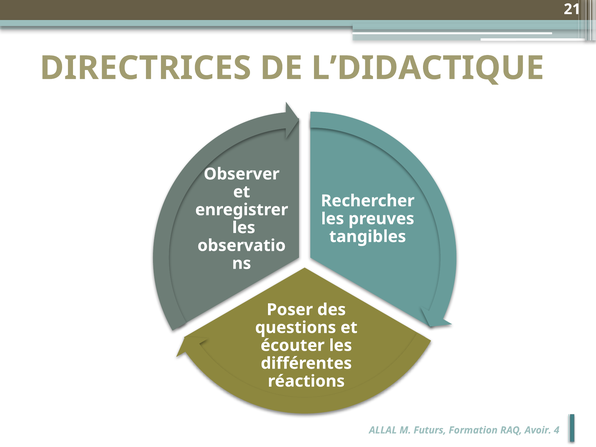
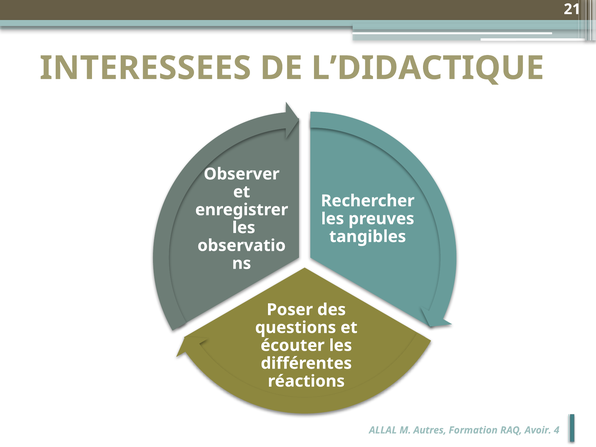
DIRECTRICES: DIRECTRICES -> INTERESSEES
Futurs: Futurs -> Autres
